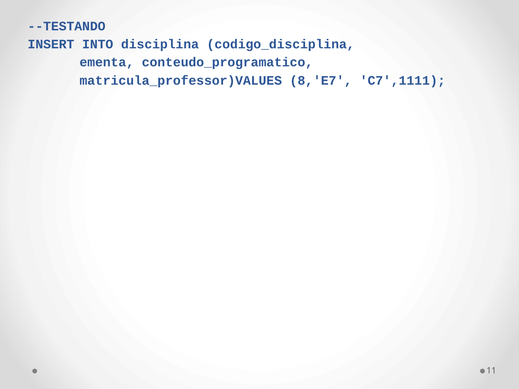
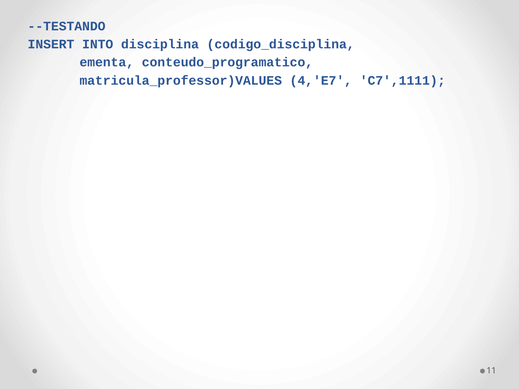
8,'E7: 8,'E7 -> 4,'E7
